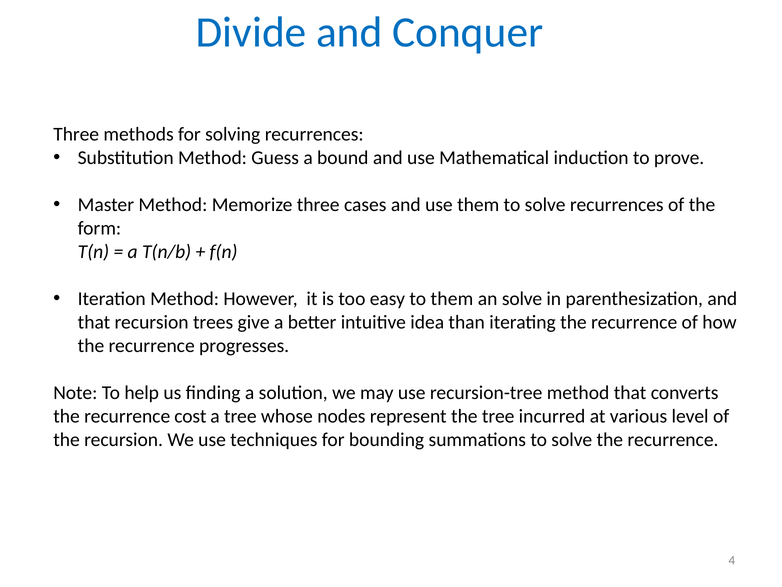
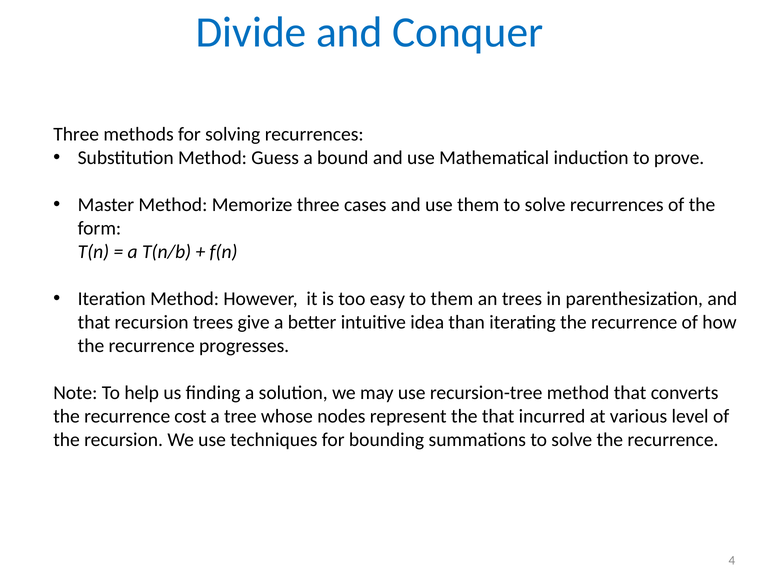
an solve: solve -> trees
the tree: tree -> that
